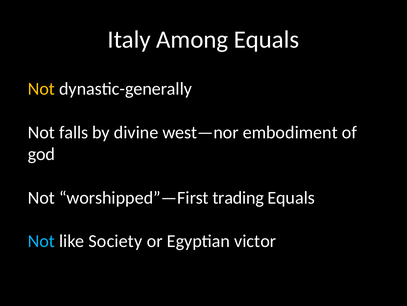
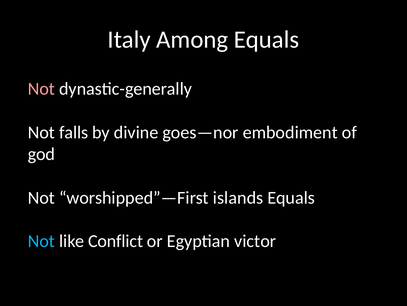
Not at (41, 89) colour: yellow -> pink
west—nor: west—nor -> goes—nor
trading: trading -> islands
Society: Society -> Conflict
